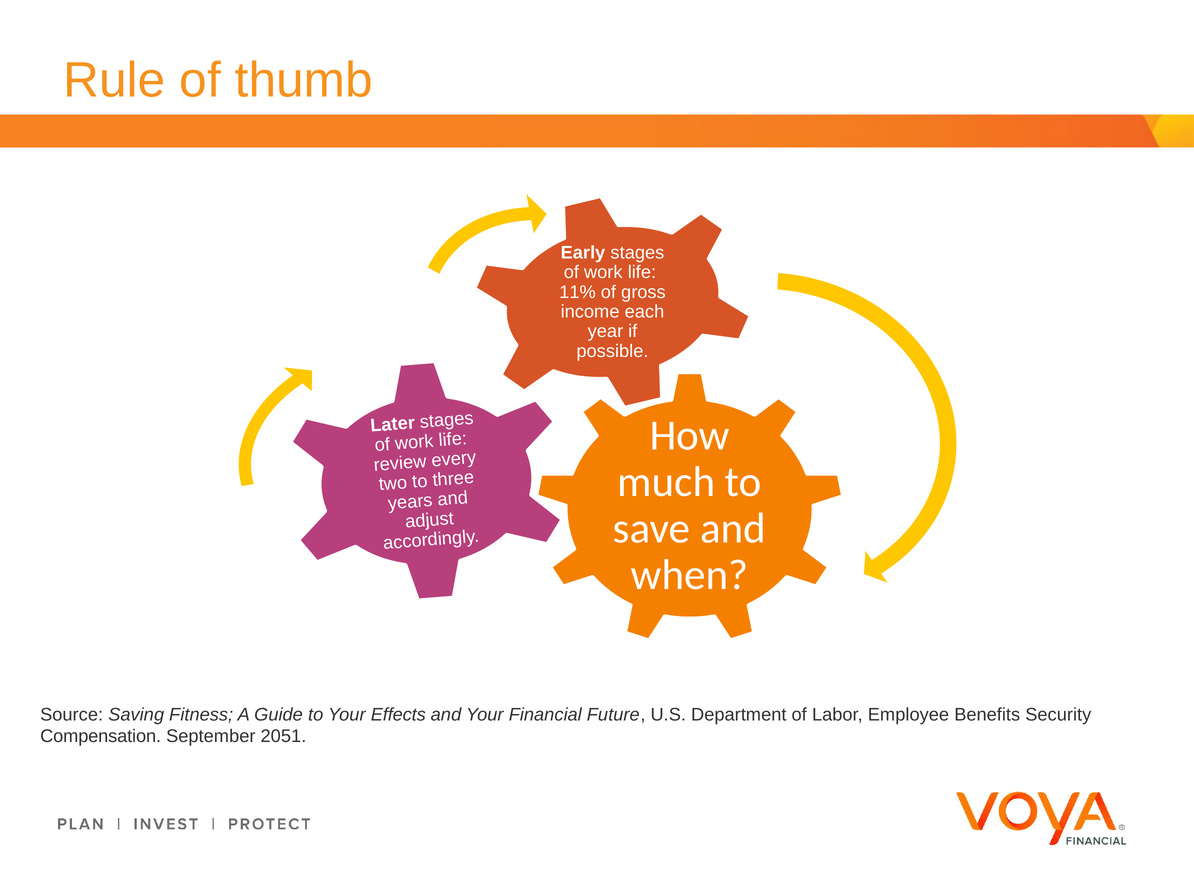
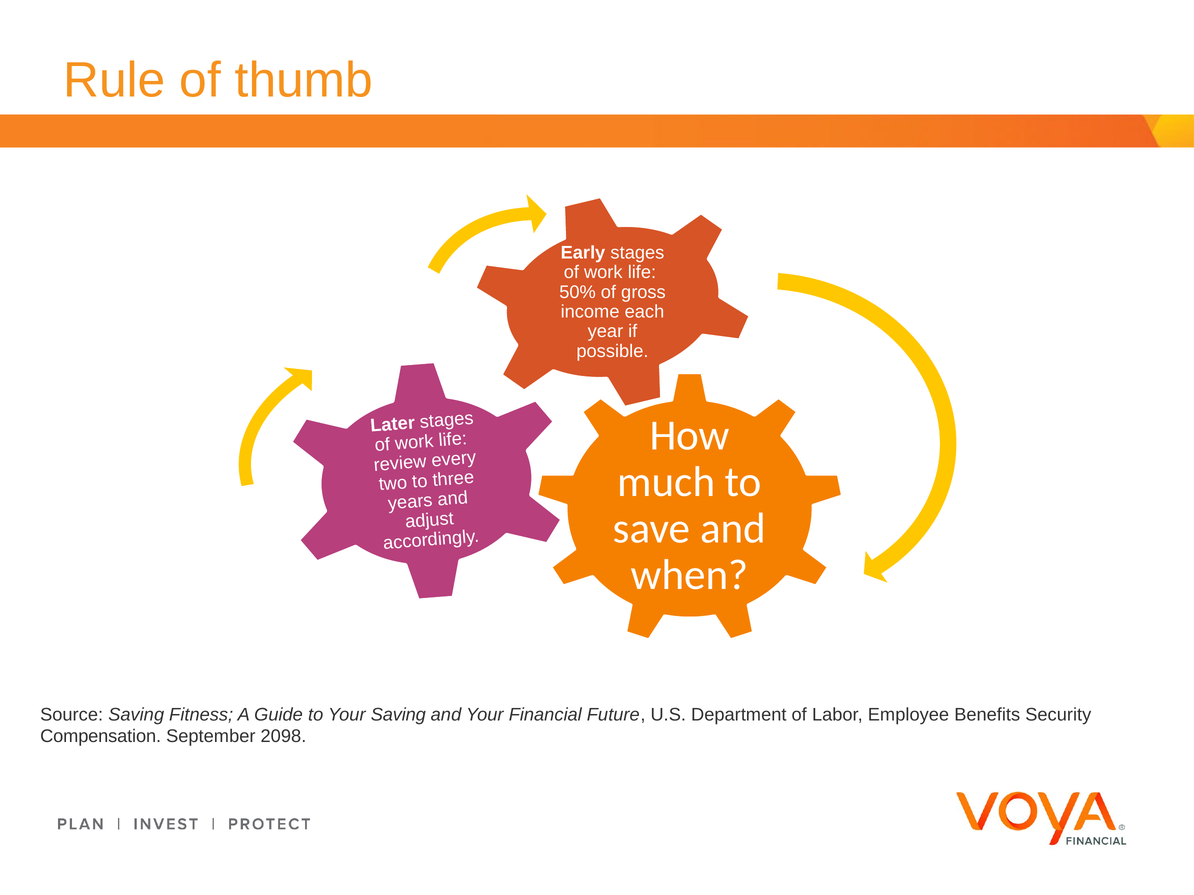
11%: 11% -> 50%
Your Effects: Effects -> Saving
2051: 2051 -> 2098
